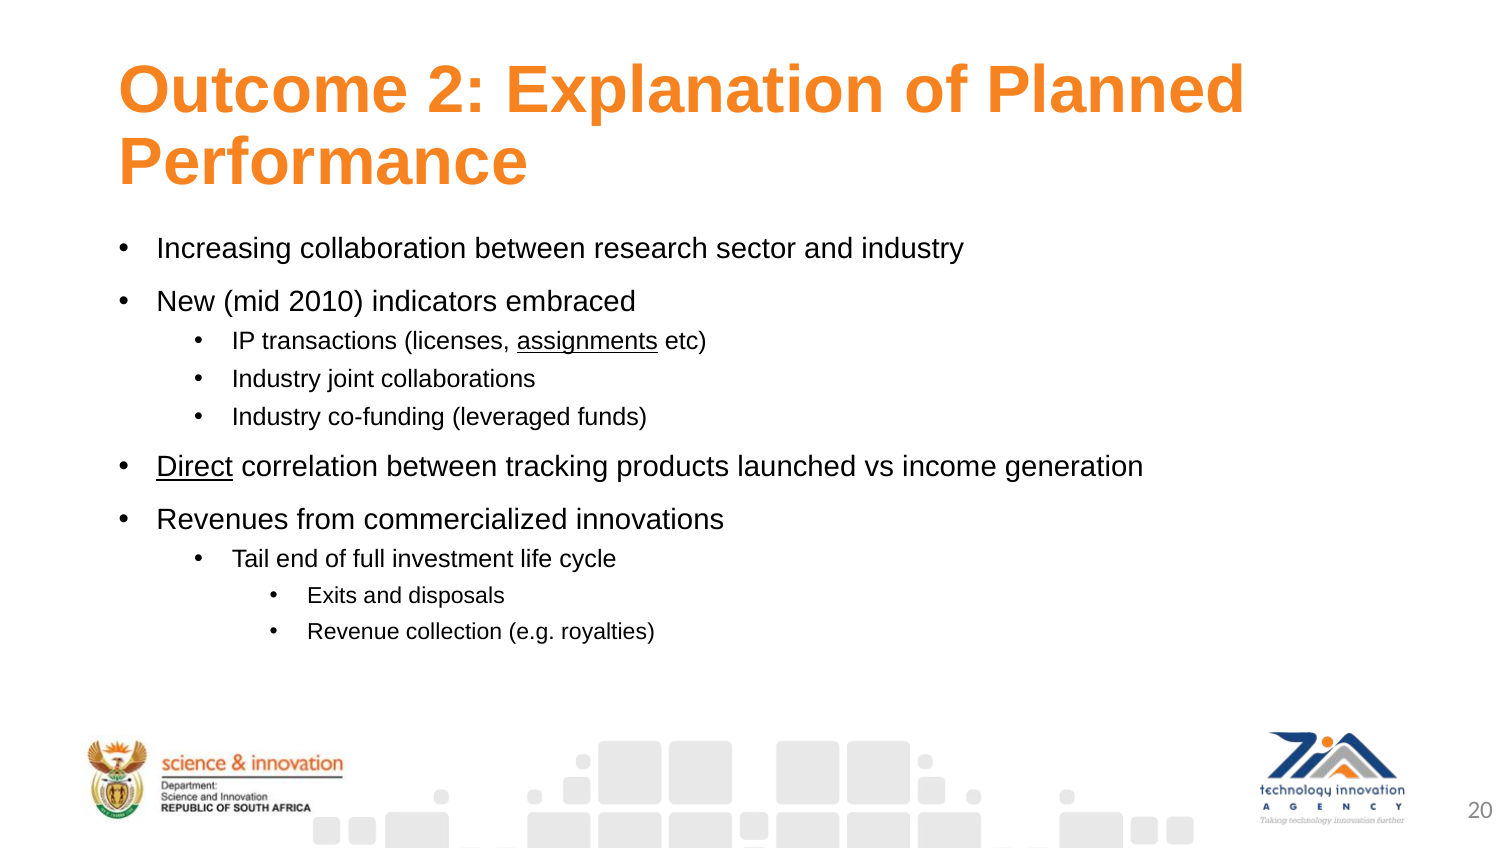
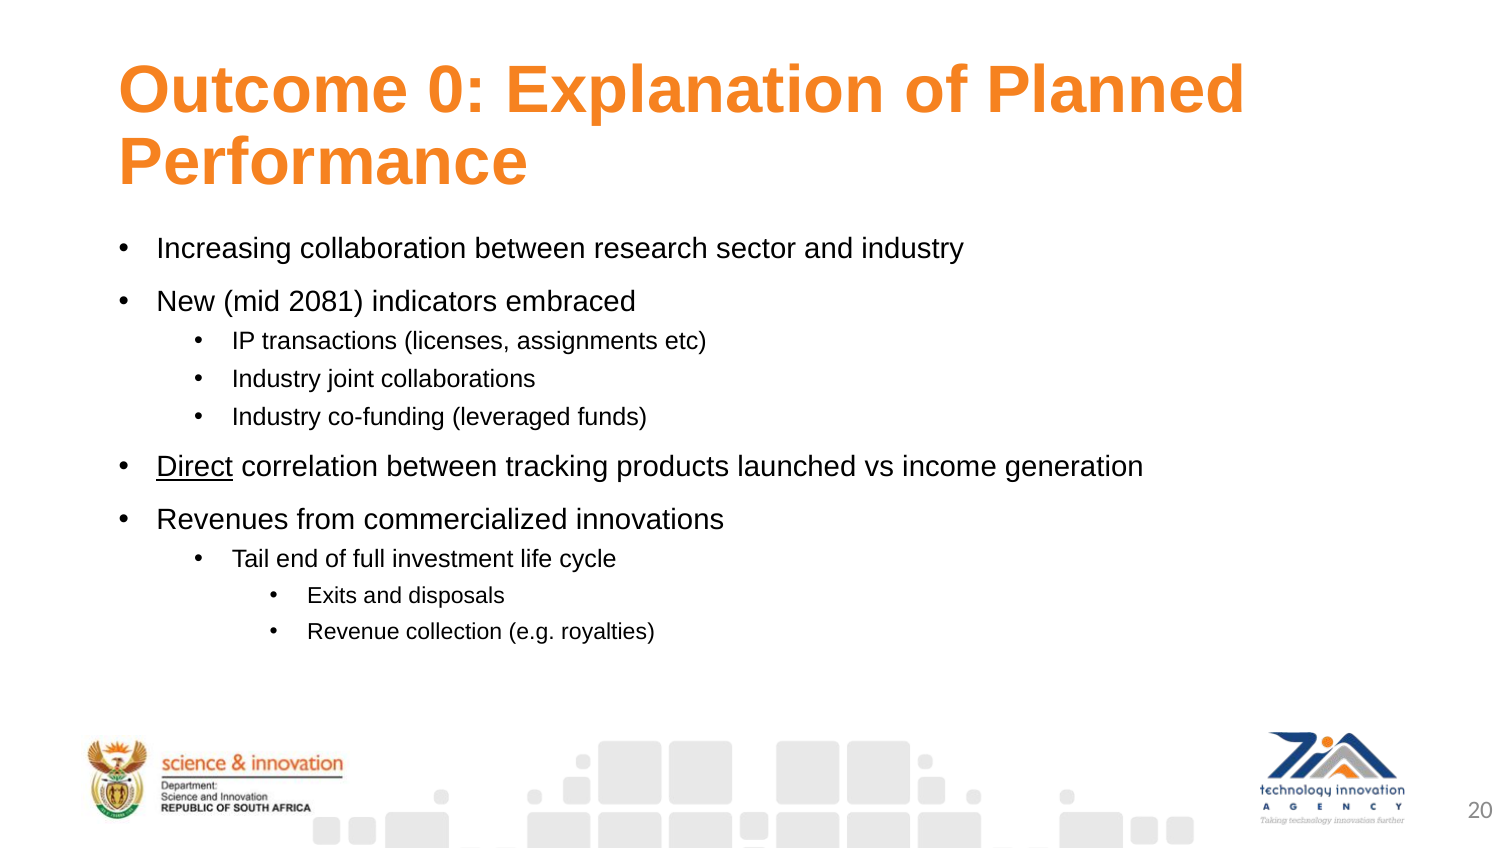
2: 2 -> 0
2010: 2010 -> 2081
assignments underline: present -> none
